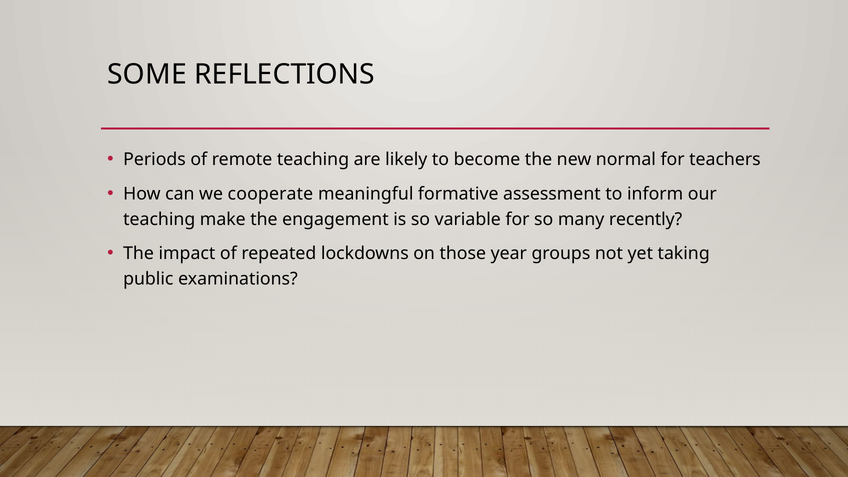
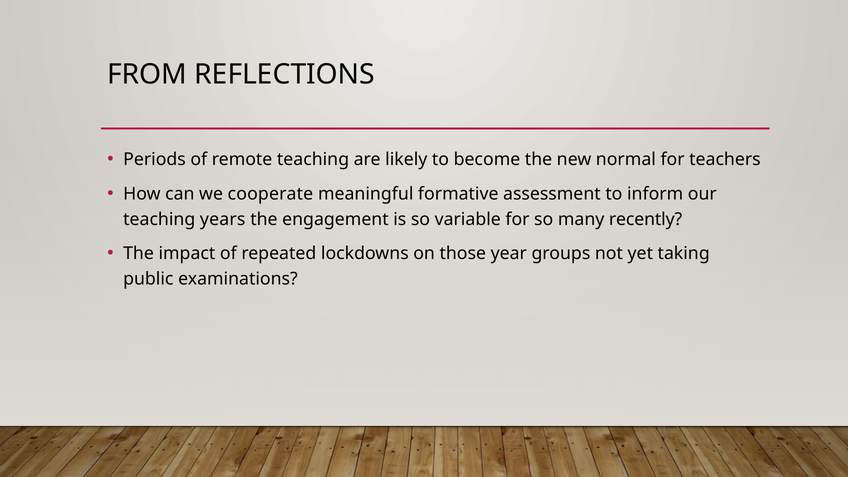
SOME: SOME -> FROM
make: make -> years
